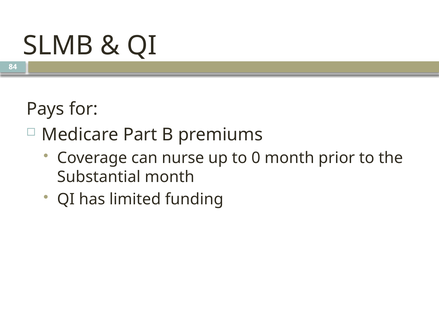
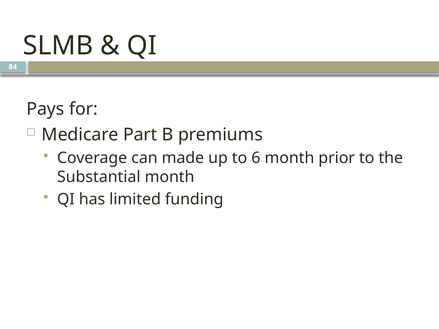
nurse: nurse -> made
0: 0 -> 6
